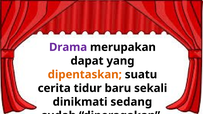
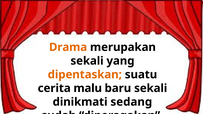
Drama colour: purple -> orange
dapat at (87, 61): dapat -> sekali
tidur: tidur -> malu
